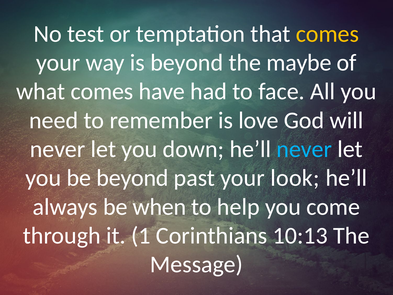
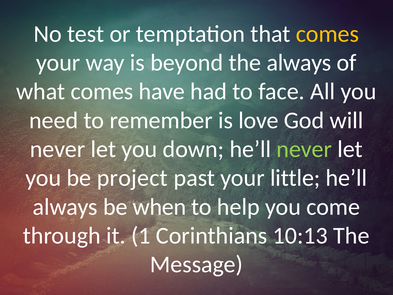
the maybe: maybe -> always
never at (304, 149) colour: light blue -> light green
be beyond: beyond -> project
look: look -> little
